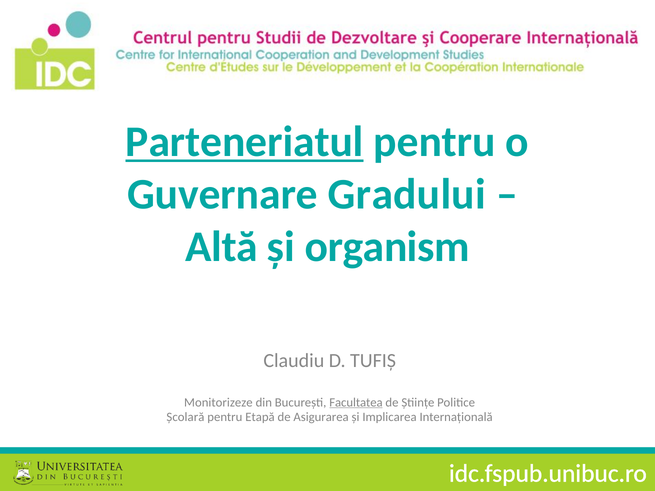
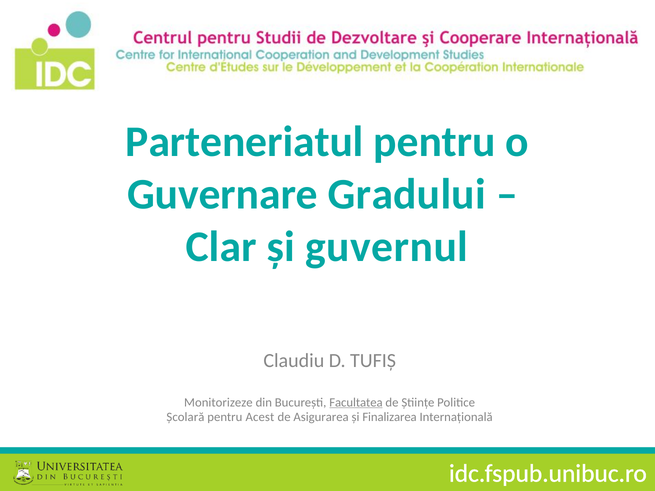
Parteneriatul underline: present -> none
Altă: Altă -> Clar
organism: organism -> guvernul
Etapă: Etapă -> Acest
Implicarea: Implicarea -> Finalizarea
